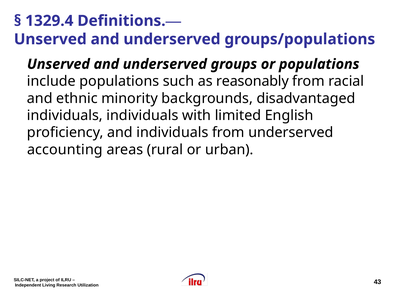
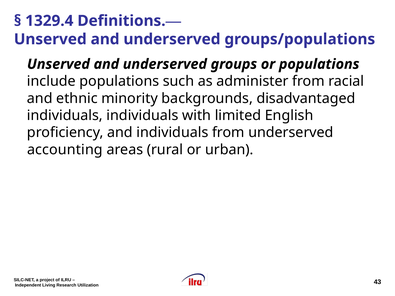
reasonably: reasonably -> administer
